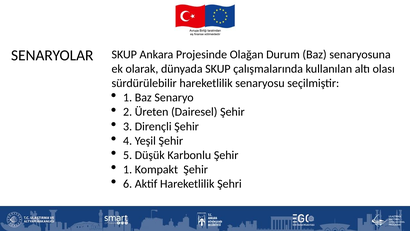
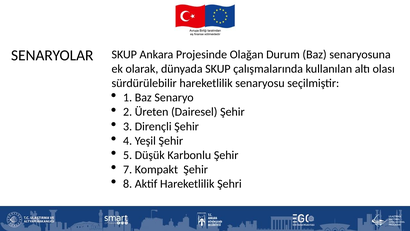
1 at (128, 169): 1 -> 7
6: 6 -> 8
